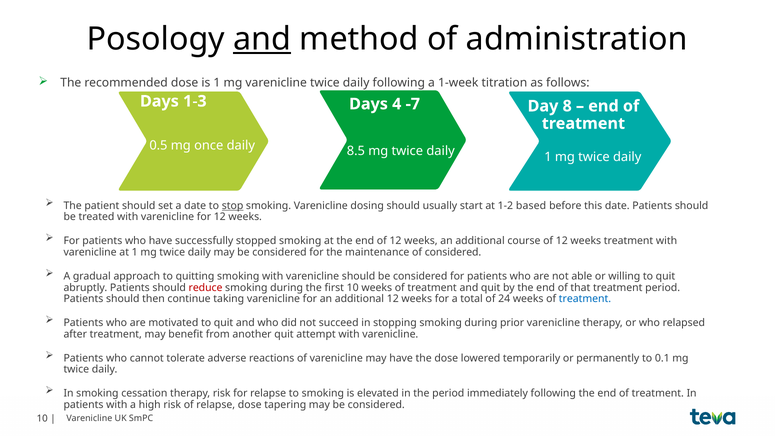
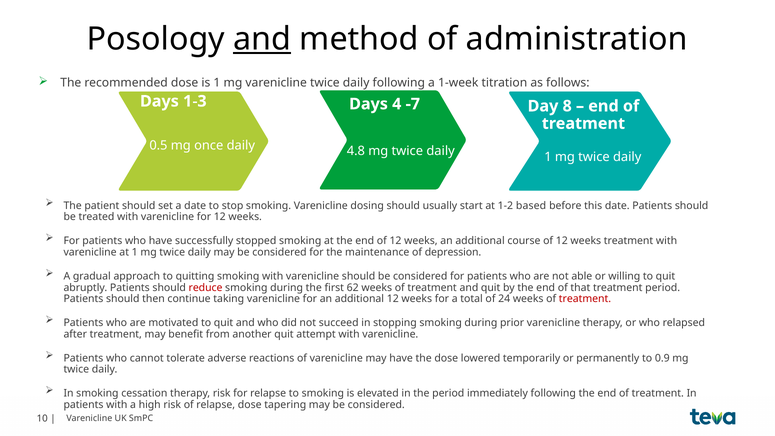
8.5: 8.5 -> 4.8
stop underline: present -> none
of considered: considered -> depression
first 10: 10 -> 62
treatment at (585, 299) colour: blue -> red
0.1: 0.1 -> 0.9
